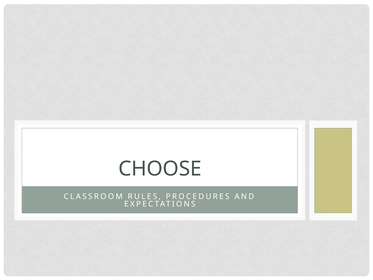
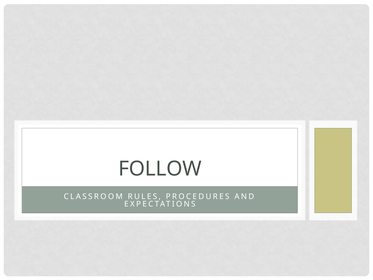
CHOOSE: CHOOSE -> FOLLOW
